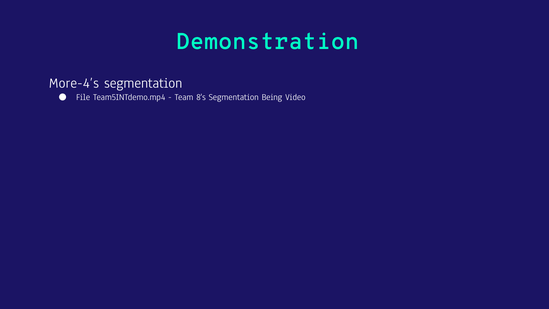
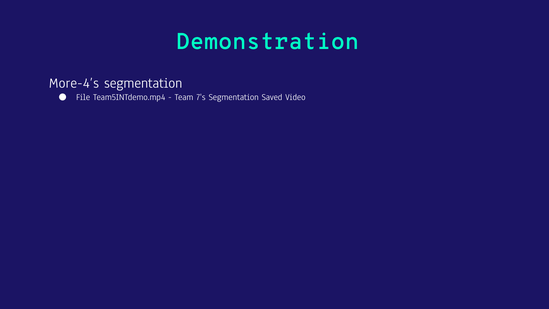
8's: 8's -> 7's
Being: Being -> Saved
